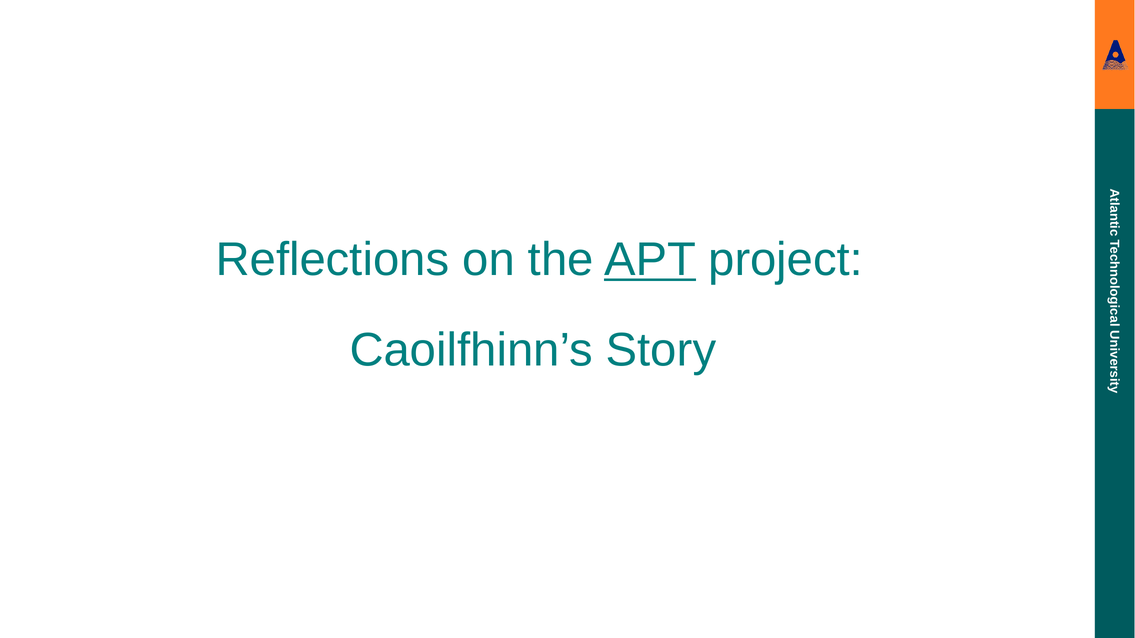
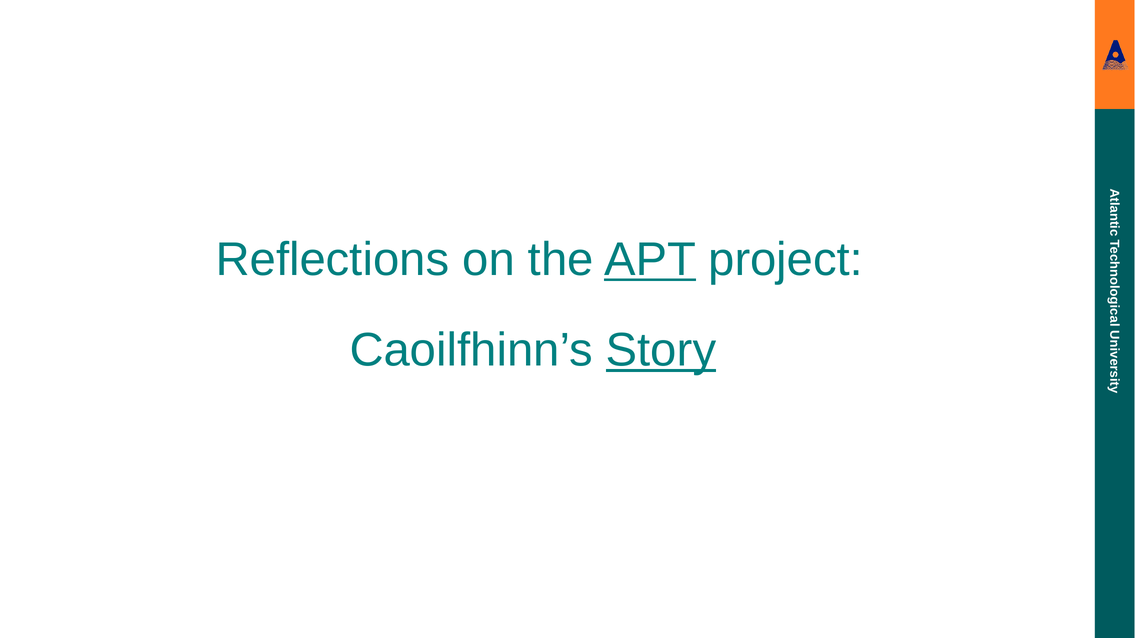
Story underline: none -> present
